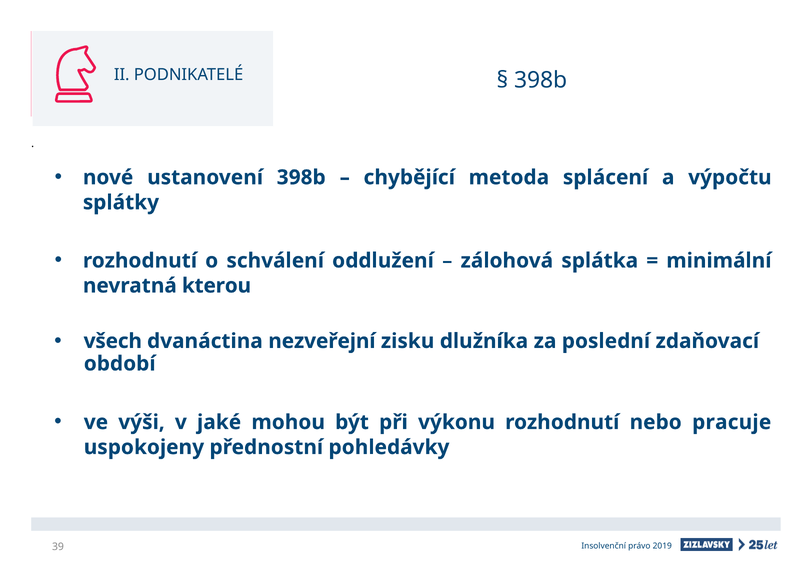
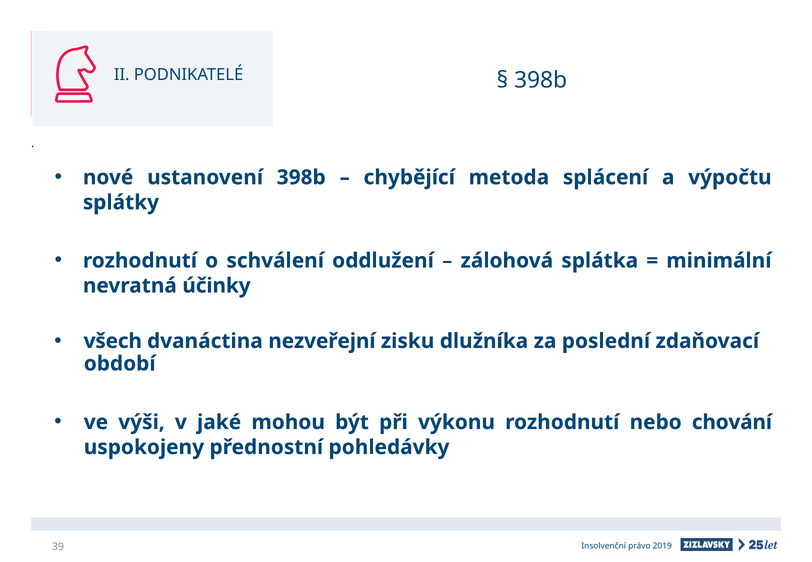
kterou: kterou -> účinky
pracuje: pracuje -> chování
